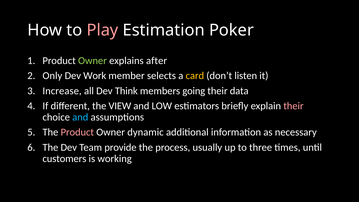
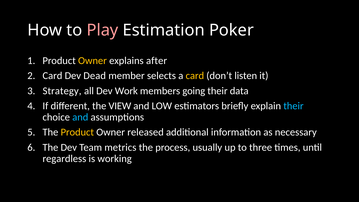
Owner at (92, 61) colour: light green -> yellow
Only at (52, 76): Only -> Card
Work: Work -> Dead
Increase: Increase -> Strategy
Think: Think -> Work
their at (293, 106) colour: pink -> light blue
Product at (77, 132) colour: pink -> yellow
dynamic: dynamic -> released
provide: provide -> metrics
customers: customers -> regardless
